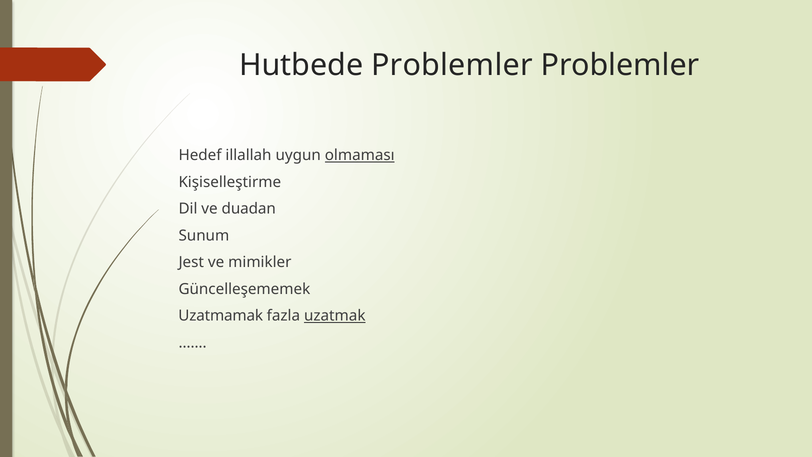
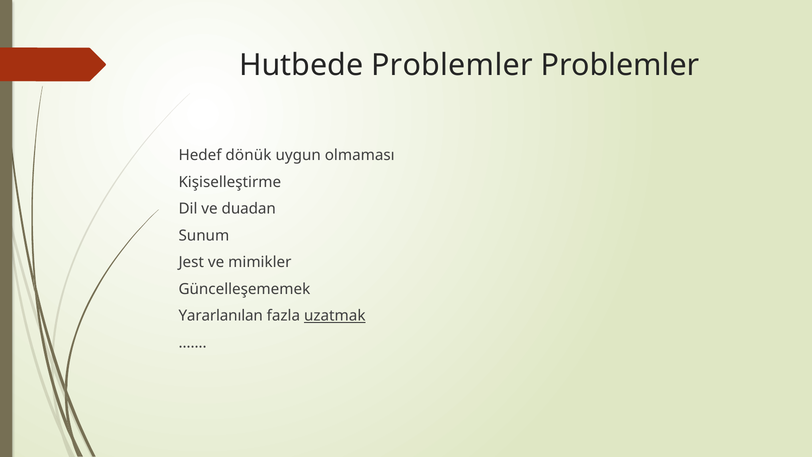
illallah: illallah -> dönük
olmaması underline: present -> none
Uzatmamak: Uzatmamak -> Yararlanılan
